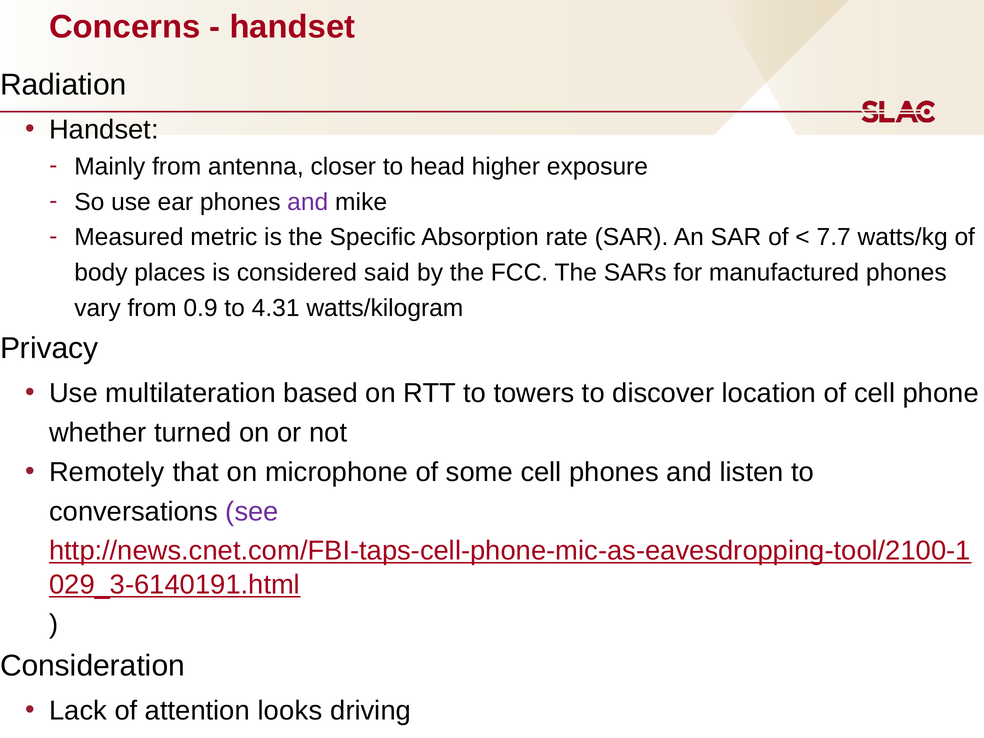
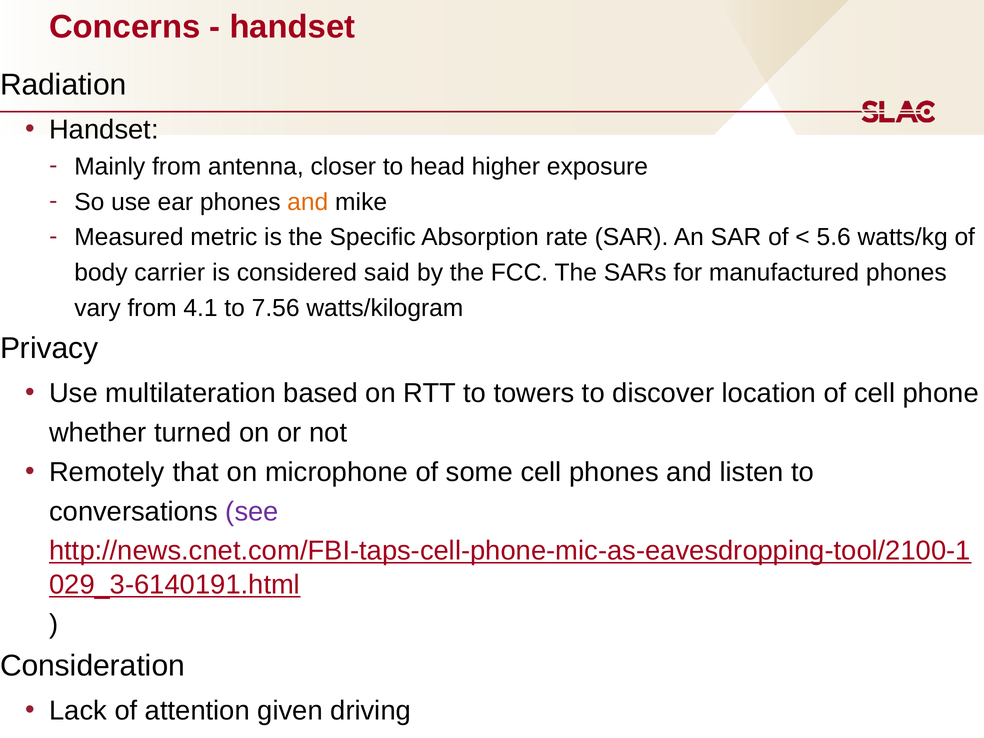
and at (308, 202) colour: purple -> orange
7.7: 7.7 -> 5.6
places: places -> carrier
0.9: 0.9 -> 4.1
4.31: 4.31 -> 7.56
looks: looks -> given
